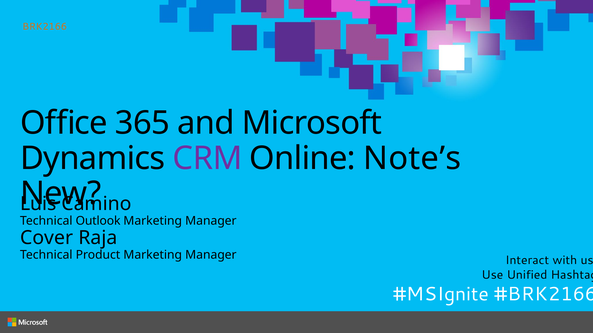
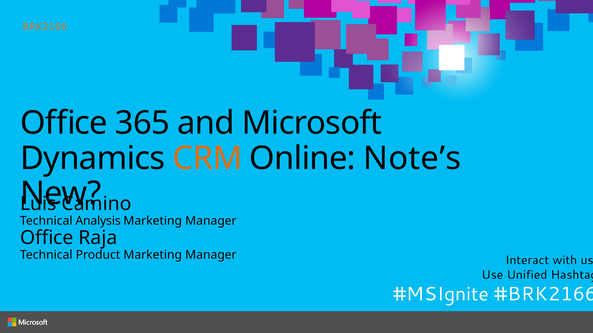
CRM colour: purple -> orange
Outlook: Outlook -> Analysis
Cover at (47, 238): Cover -> Office
